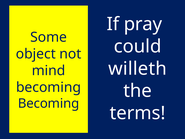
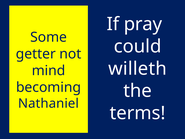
object: object -> getter
Becoming at (49, 103): Becoming -> Nathaniel
